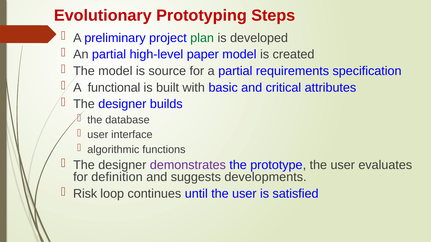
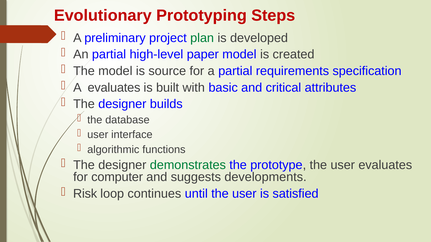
A functional: functional -> evaluates
demonstrates colour: purple -> green
definition: definition -> computer
